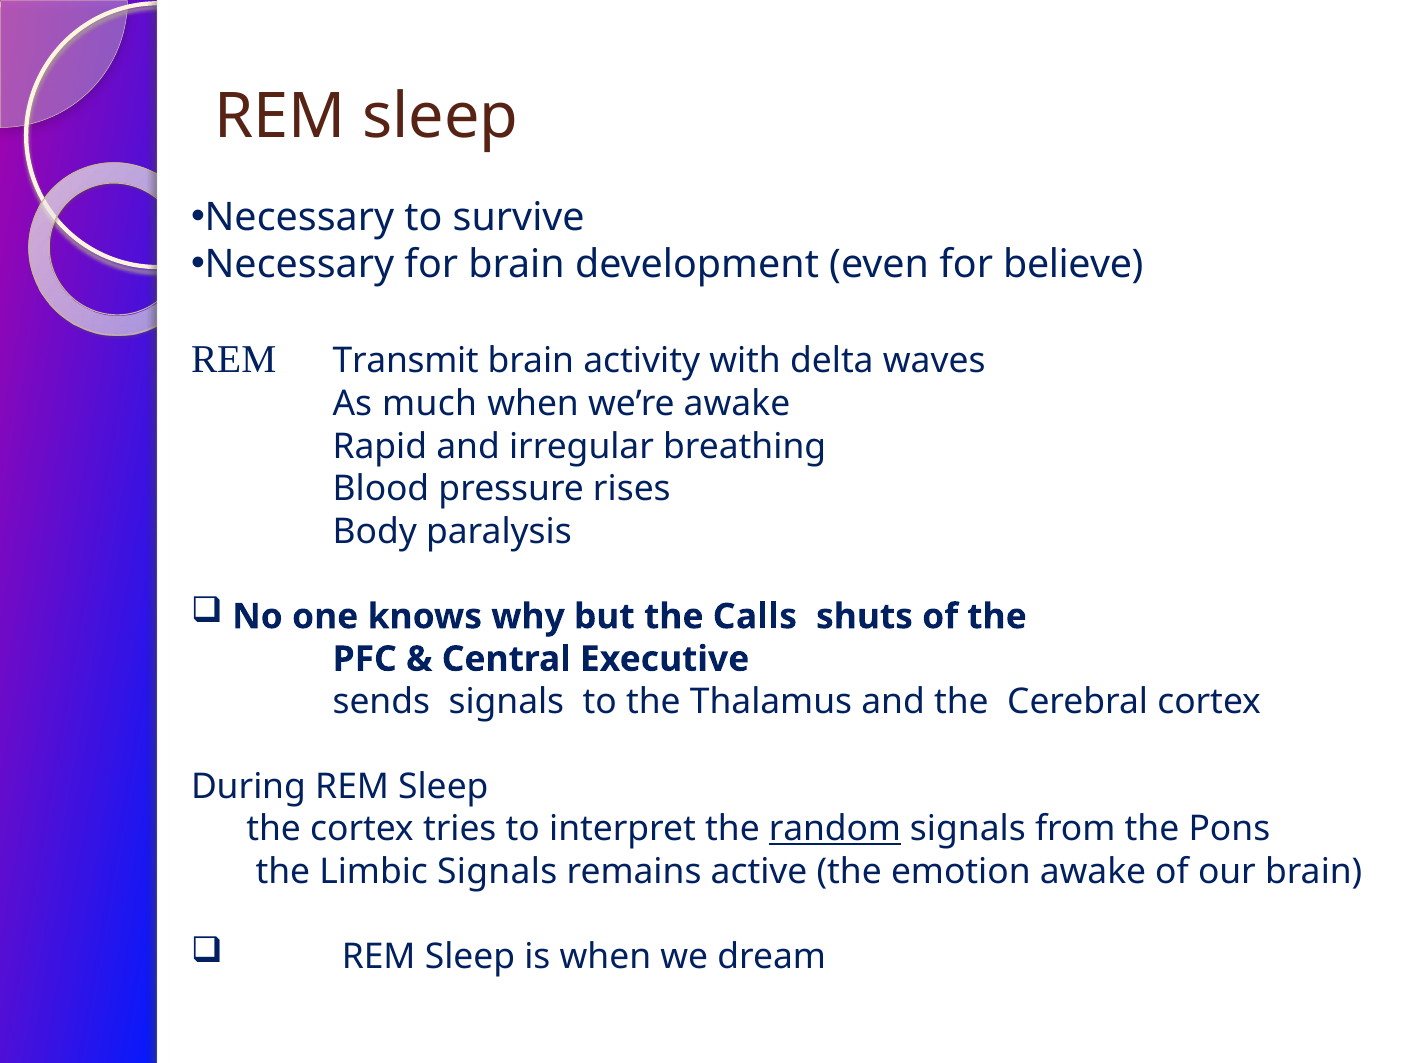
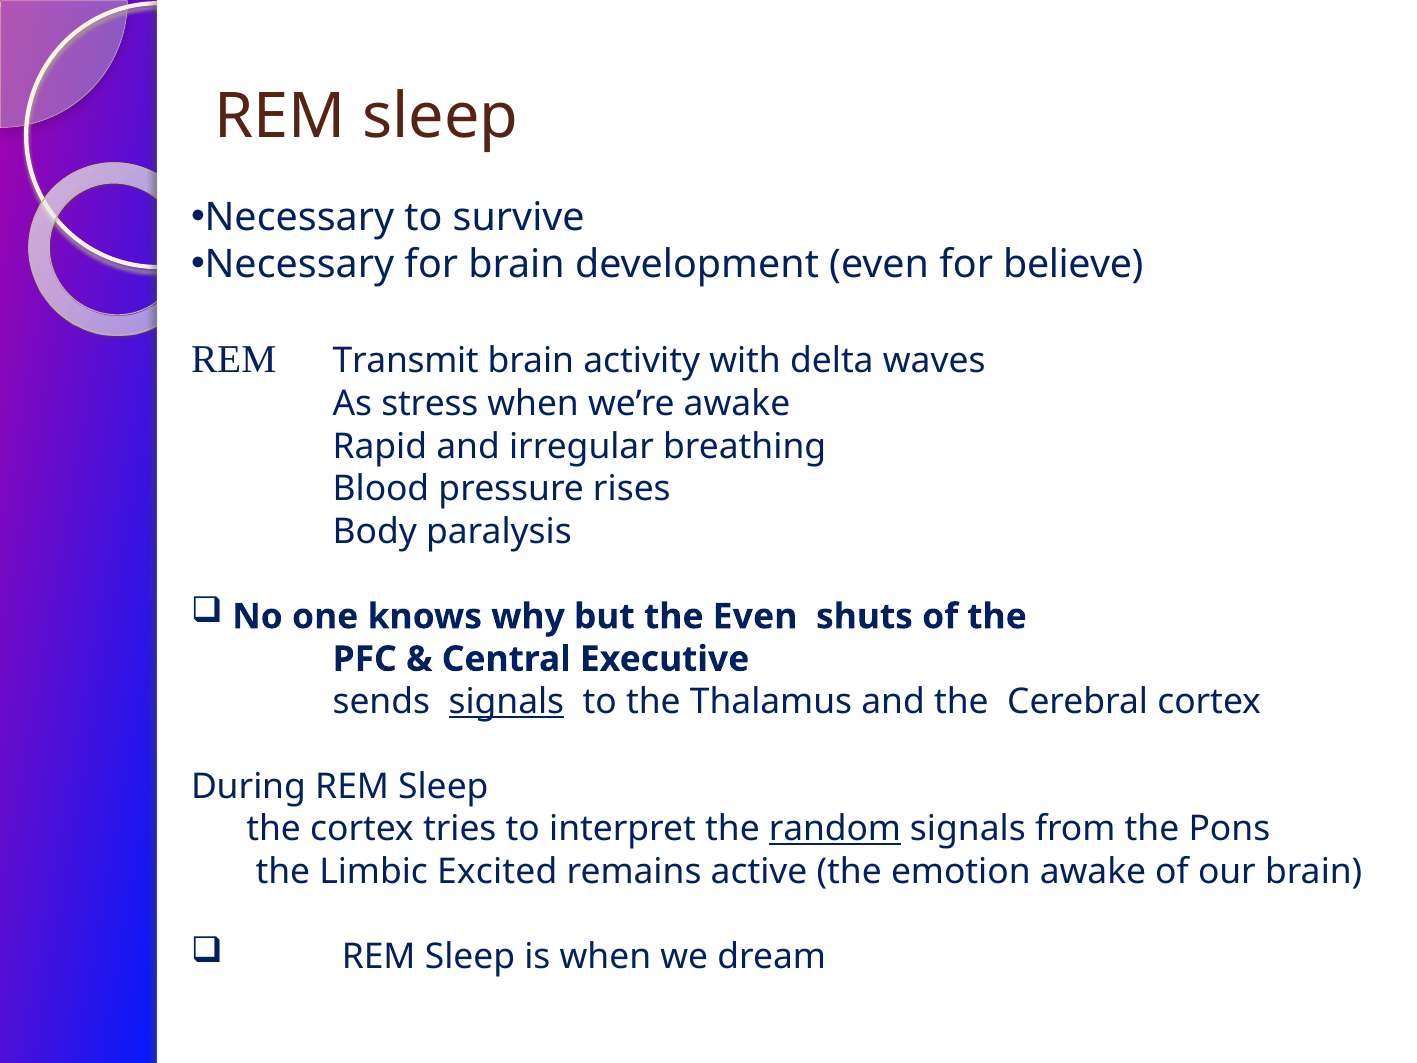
much: much -> stress
the Calls: Calls -> Even
signals at (506, 701) underline: none -> present
Limbic Signals: Signals -> Excited
